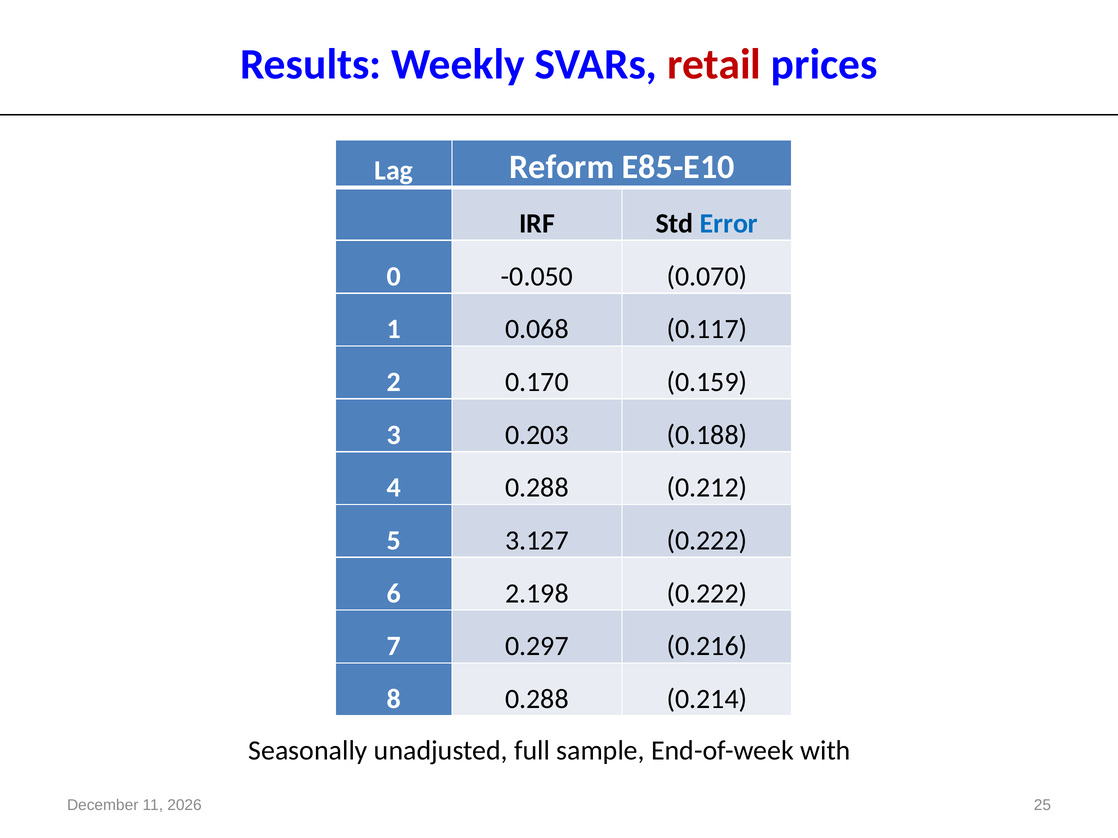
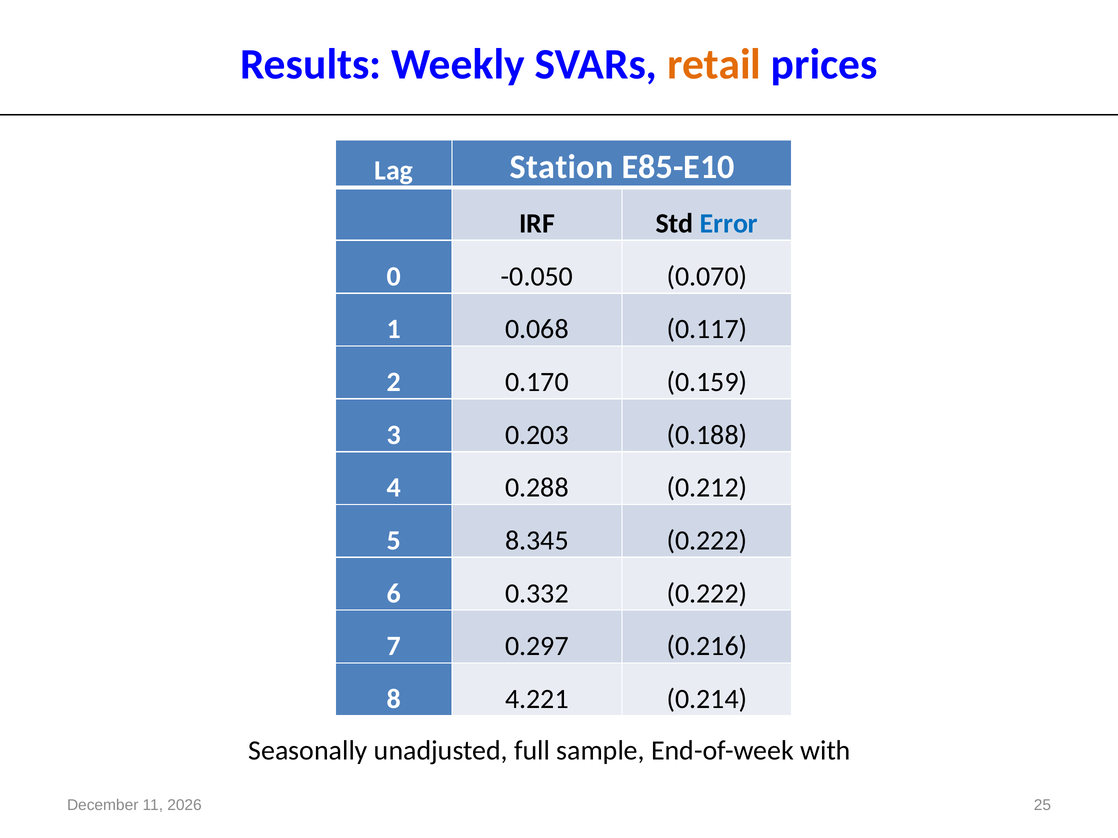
retail colour: red -> orange
Reform: Reform -> Station
3.127: 3.127 -> 8.345
2.198: 2.198 -> 0.332
8 0.288: 0.288 -> 4.221
